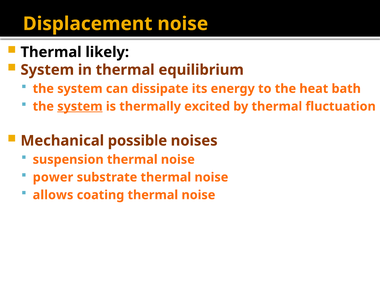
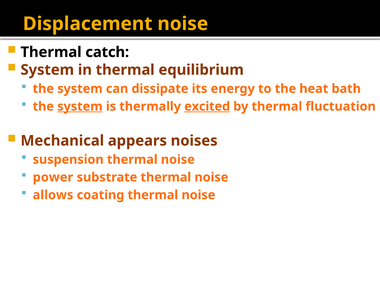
likely: likely -> catch
excited underline: none -> present
possible: possible -> appears
